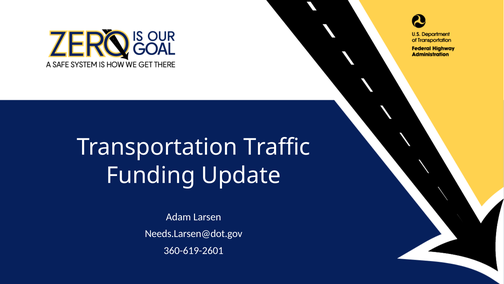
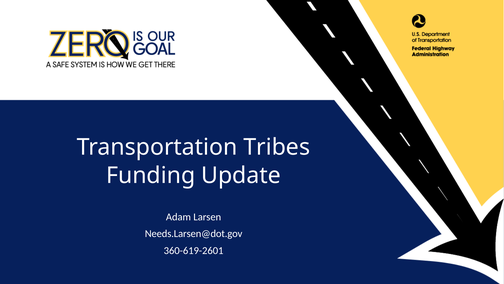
Traffic: Traffic -> Tribes
